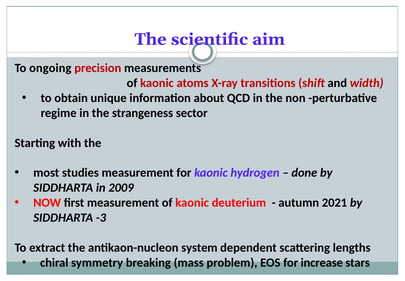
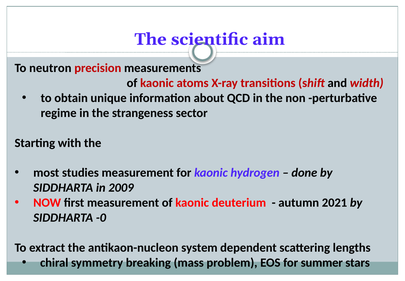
ongoing: ongoing -> neutron
-3: -3 -> -0
increase: increase -> summer
